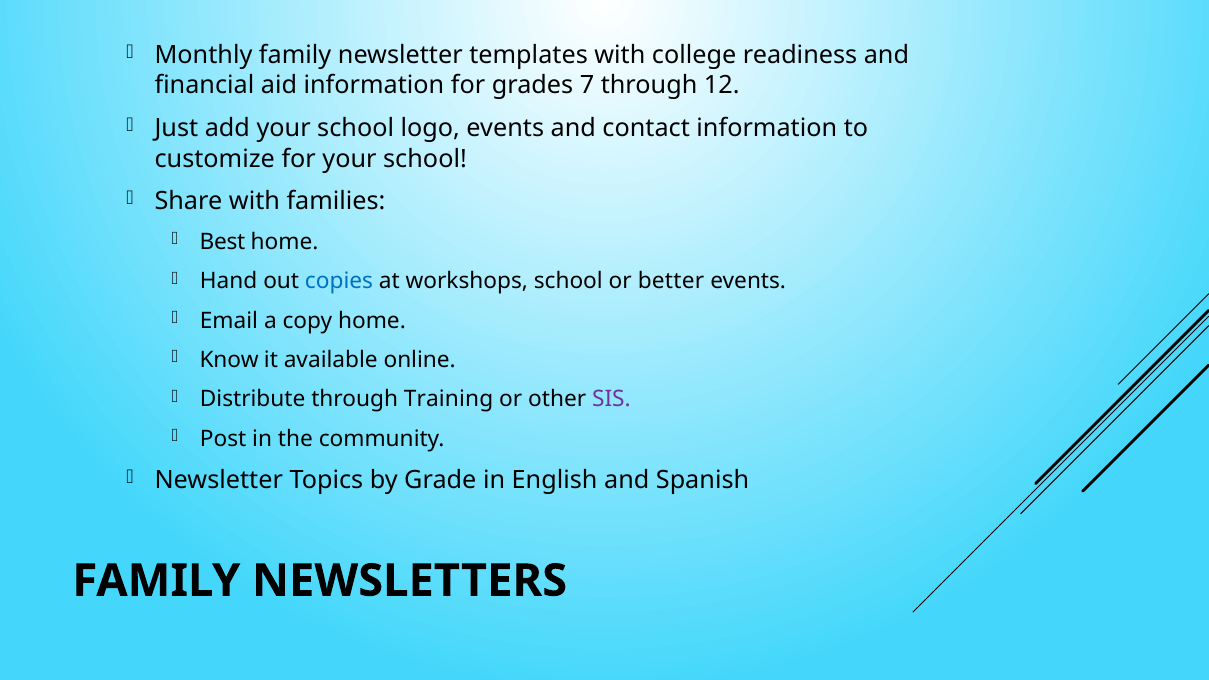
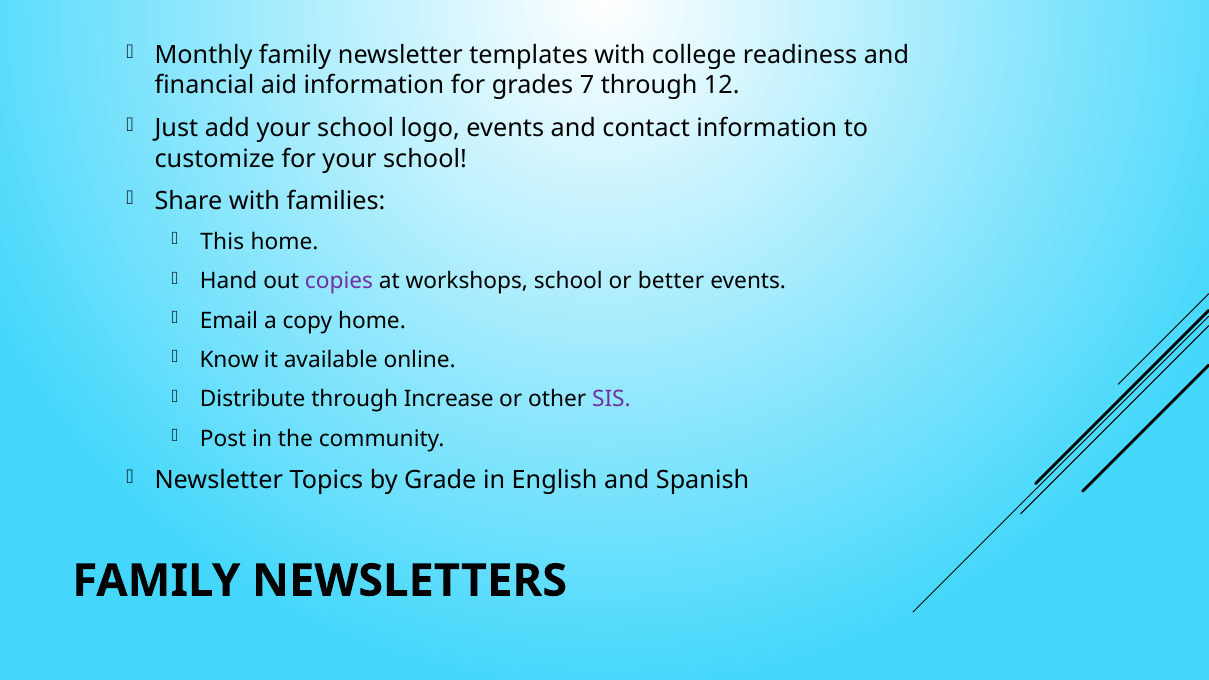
Best: Best -> This
copies colour: blue -> purple
Training: Training -> Increase
